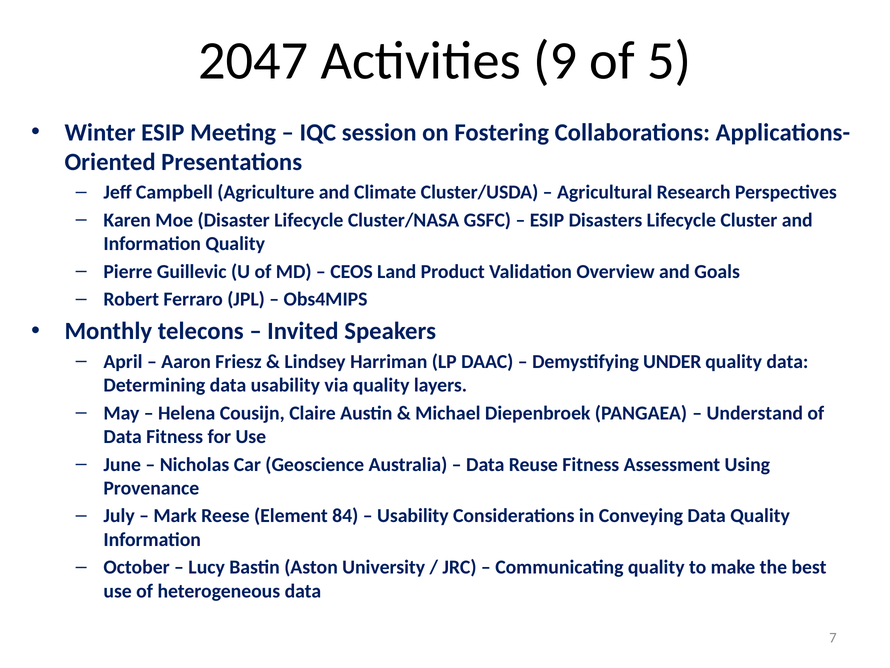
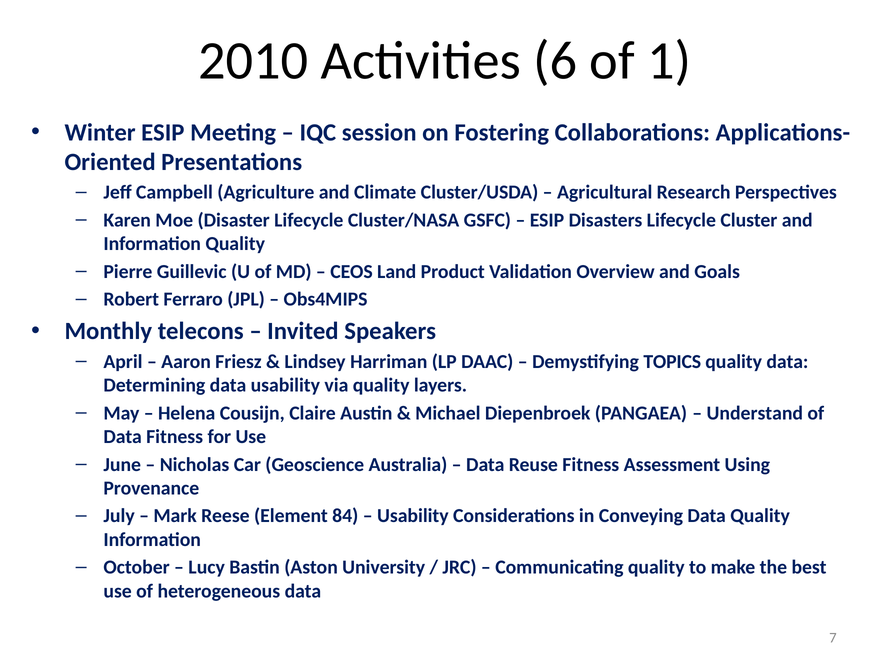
2047: 2047 -> 2010
9: 9 -> 6
5: 5 -> 1
UNDER: UNDER -> TOPICS
